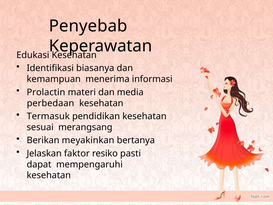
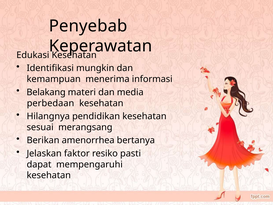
biasanya: biasanya -> mungkin
Prolactin: Prolactin -> Belakang
Termasuk: Termasuk -> Hilangnya
meyakinkan: meyakinkan -> amenorrhea
